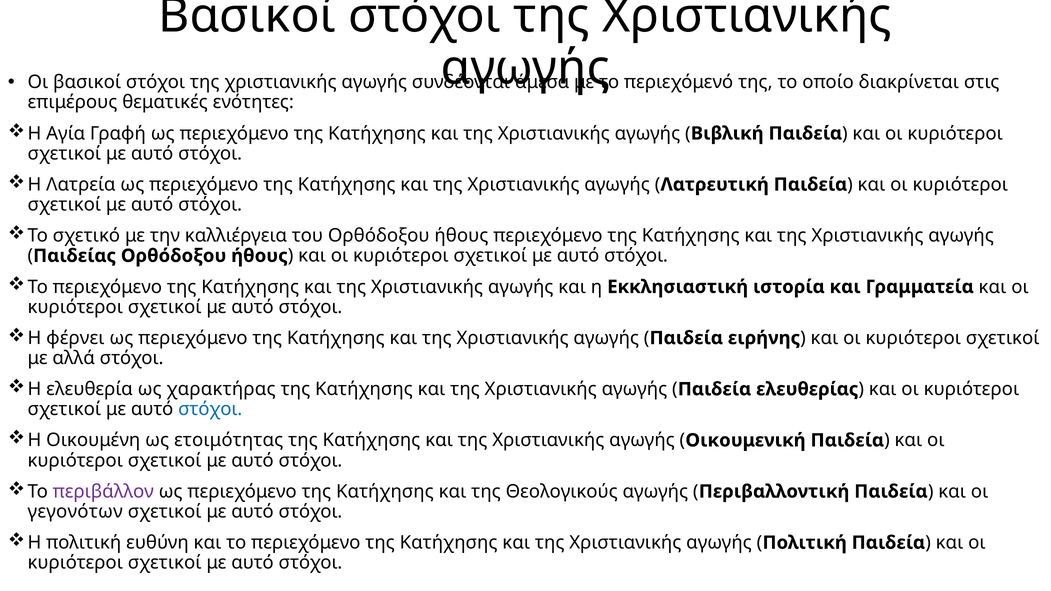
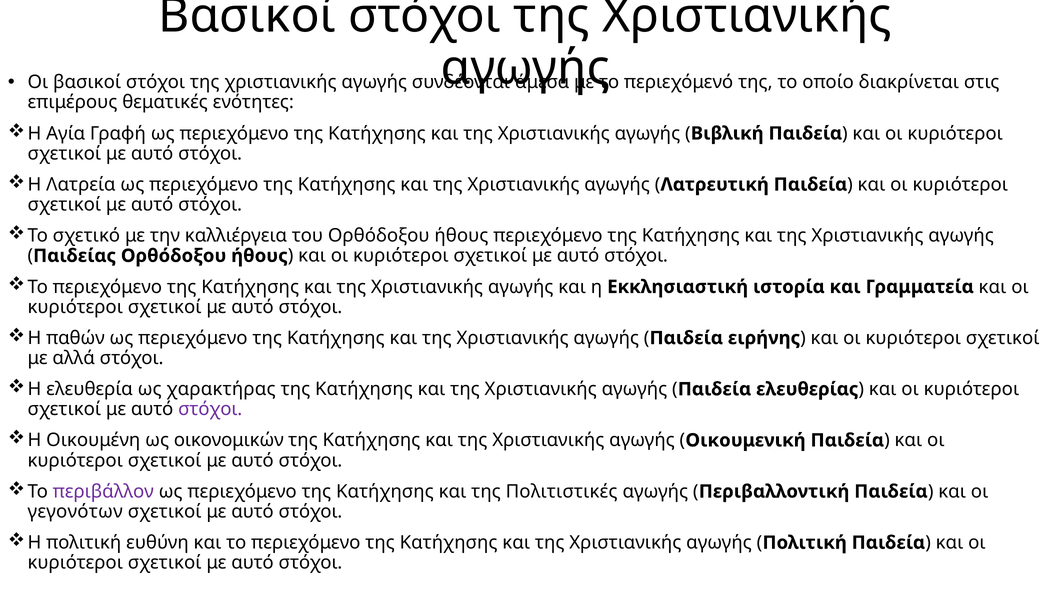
φέρνει: φέρνει -> παθών
στόχοι at (210, 409) colour: blue -> purple
ετοιμότητας: ετοιμότητας -> οικονομικών
Θεολογικούς: Θεολογικούς -> Πολιτιστικές
